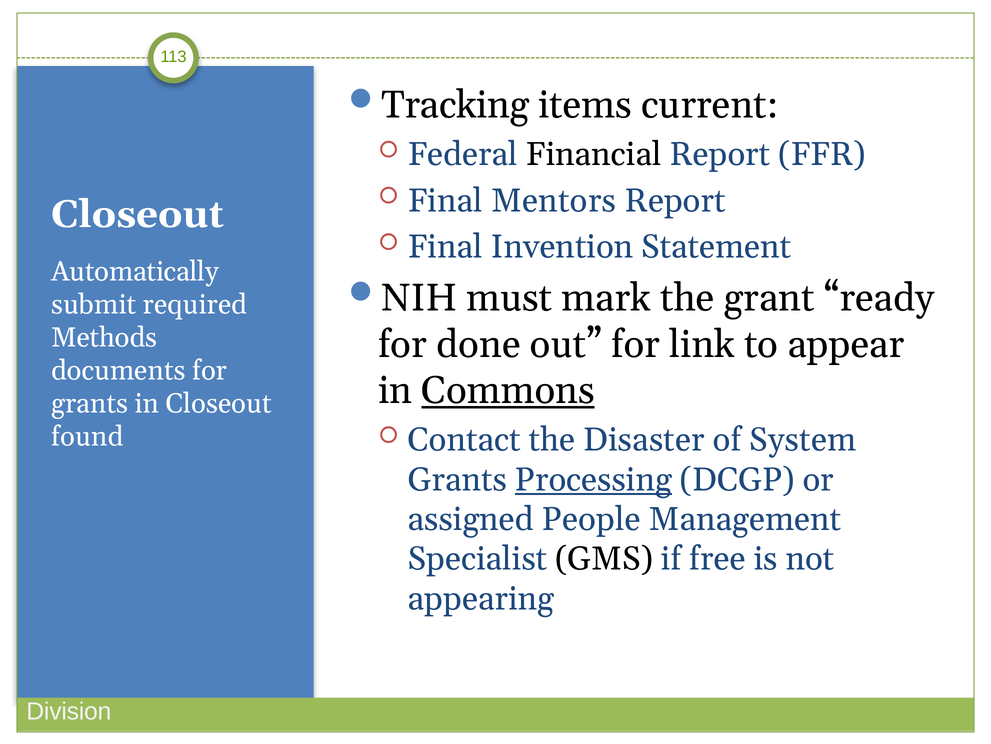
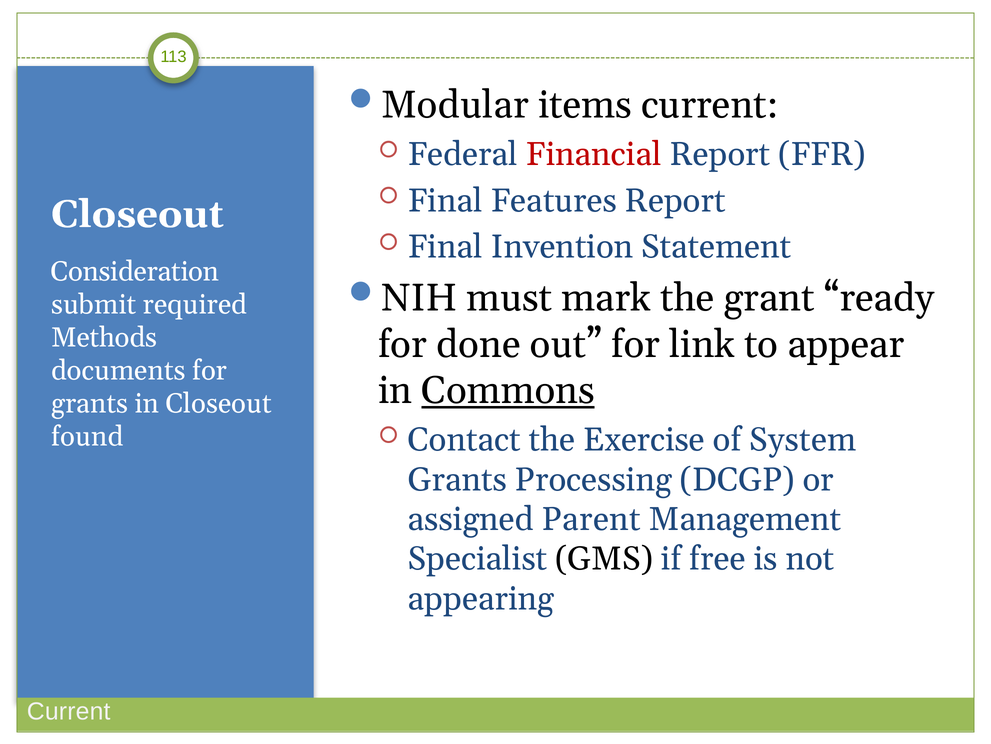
Tracking: Tracking -> Modular
Financial colour: black -> red
Mentors: Mentors -> Features
Automatically: Automatically -> Consideration
Disaster: Disaster -> Exercise
Processing underline: present -> none
People: People -> Parent
Division at (69, 711): Division -> Current
